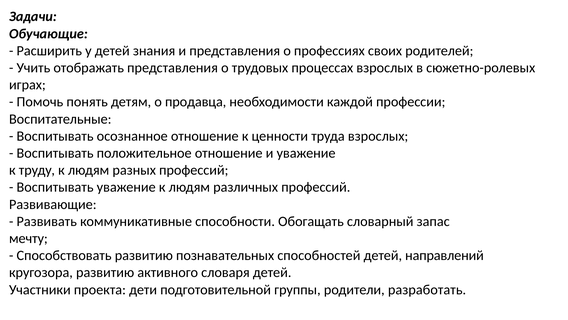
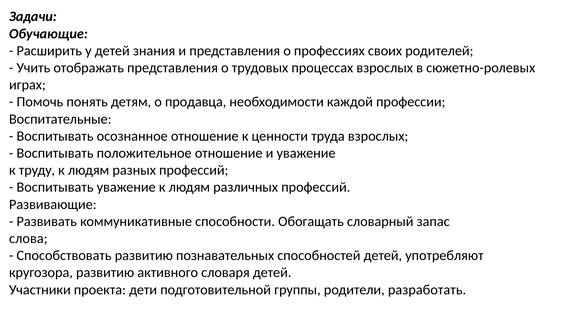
мечту: мечту -> слова
направлений: направлений -> употребляют
